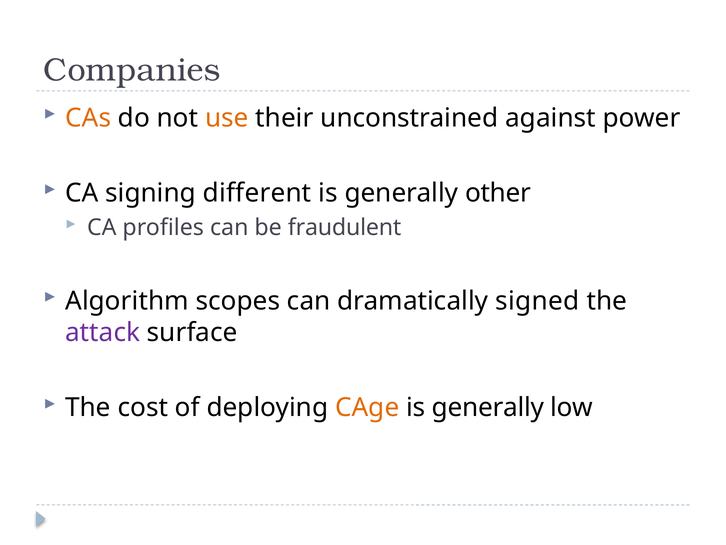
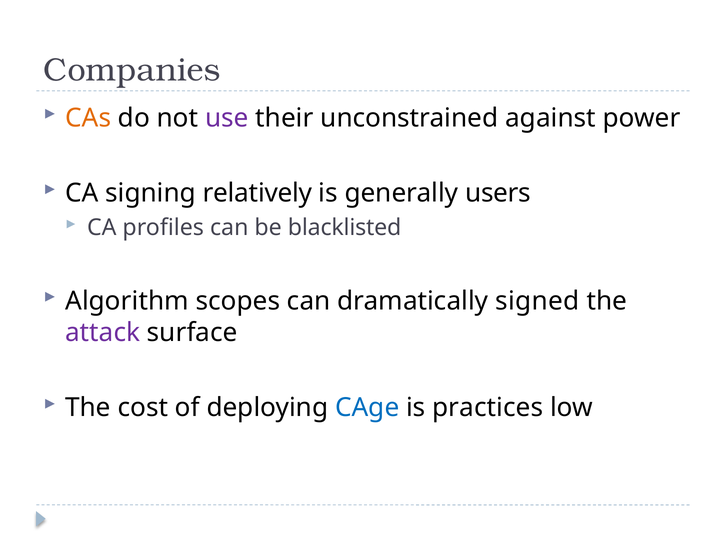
use colour: orange -> purple
different: different -> relatively
other: other -> users
fraudulent: fraudulent -> blacklisted
CAge colour: orange -> blue
generally at (488, 407): generally -> practices
